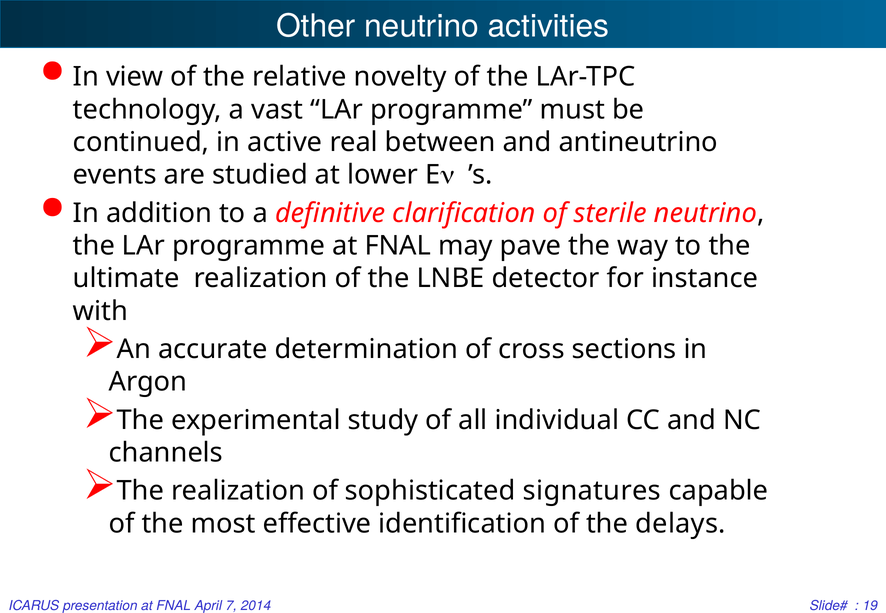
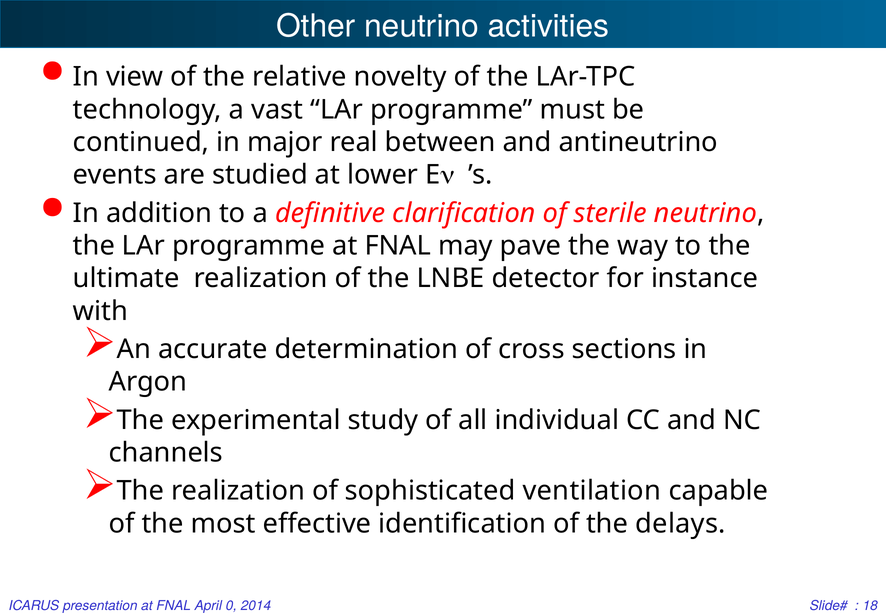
active: active -> major
signatures: signatures -> ventilation
7: 7 -> 0
19: 19 -> 18
